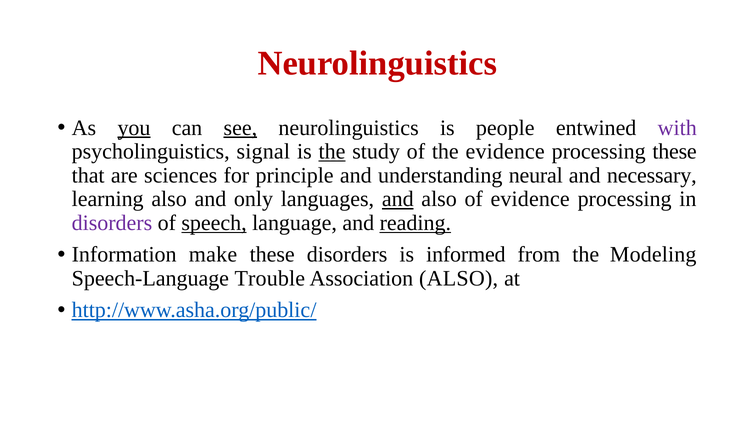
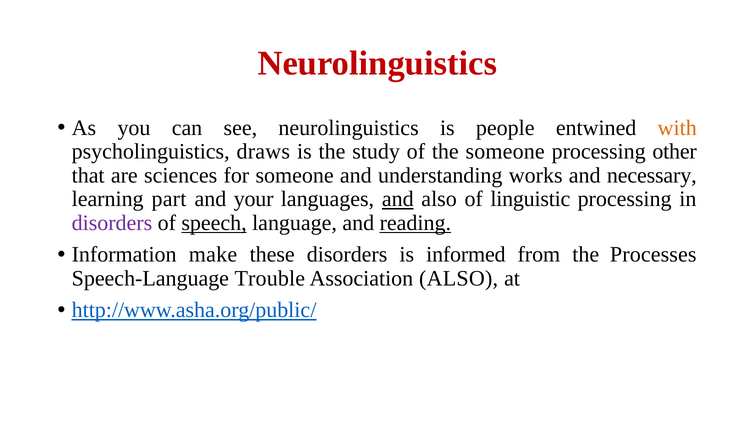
you underline: present -> none
see underline: present -> none
with colour: purple -> orange
signal: signal -> draws
the at (332, 151) underline: present -> none
the evidence: evidence -> someone
processing these: these -> other
for principle: principle -> someone
neural: neural -> works
learning also: also -> part
only: only -> your
of evidence: evidence -> linguistic
Modeling: Modeling -> Processes
